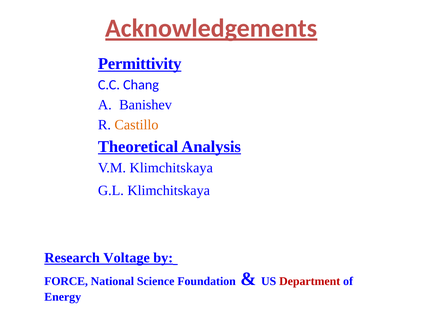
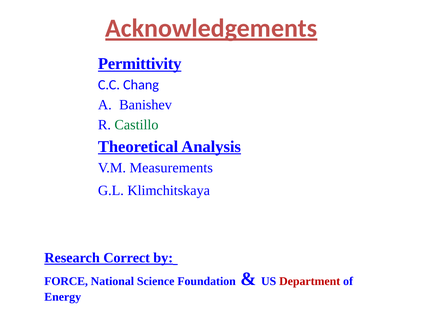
Castillo colour: orange -> green
V.M Klimchitskaya: Klimchitskaya -> Measurements
Voltage: Voltage -> Correct
